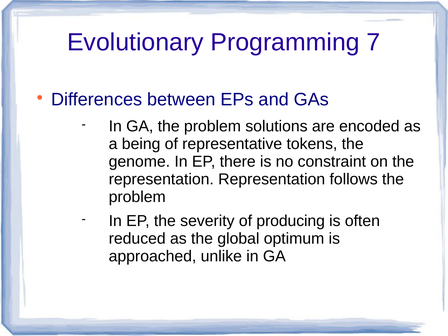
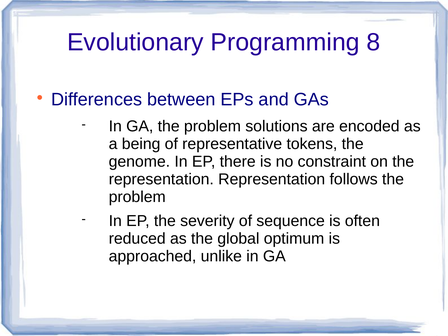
7: 7 -> 8
producing: producing -> sequence
